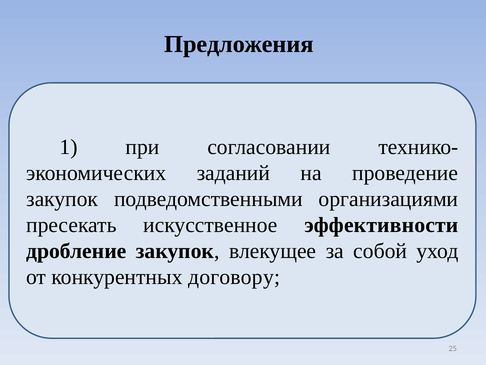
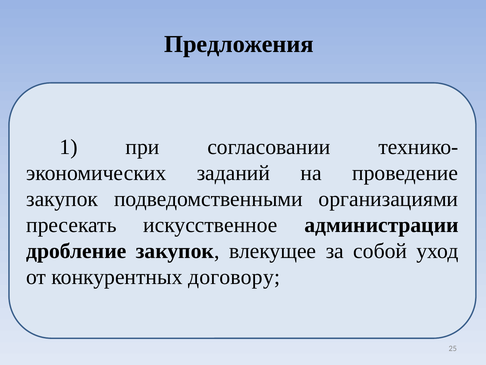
эффективности: эффективности -> администрации
